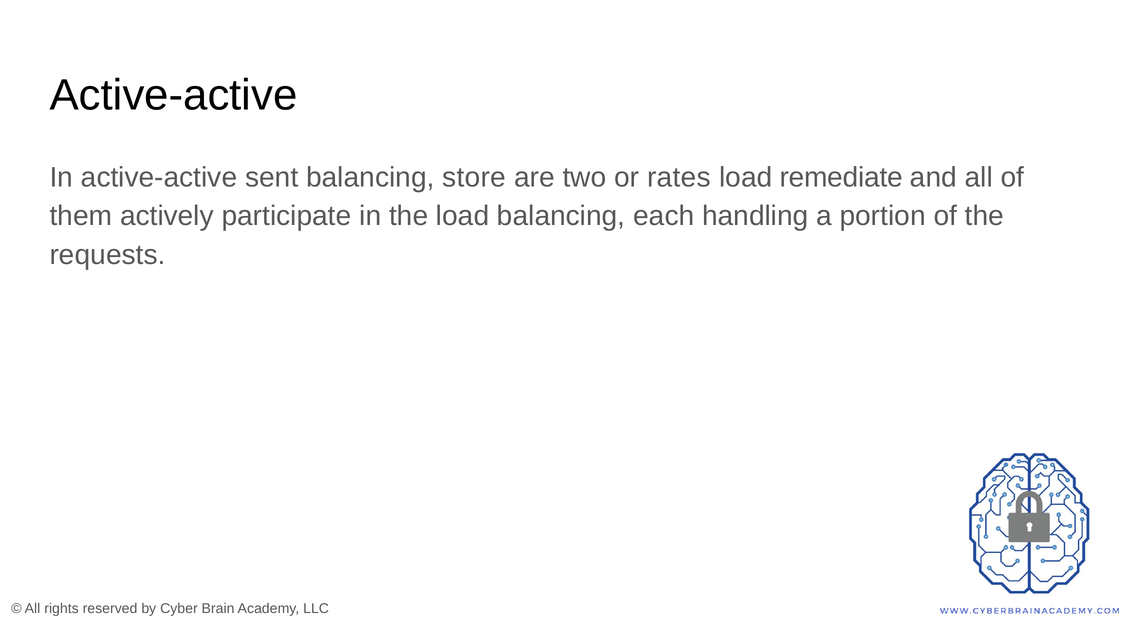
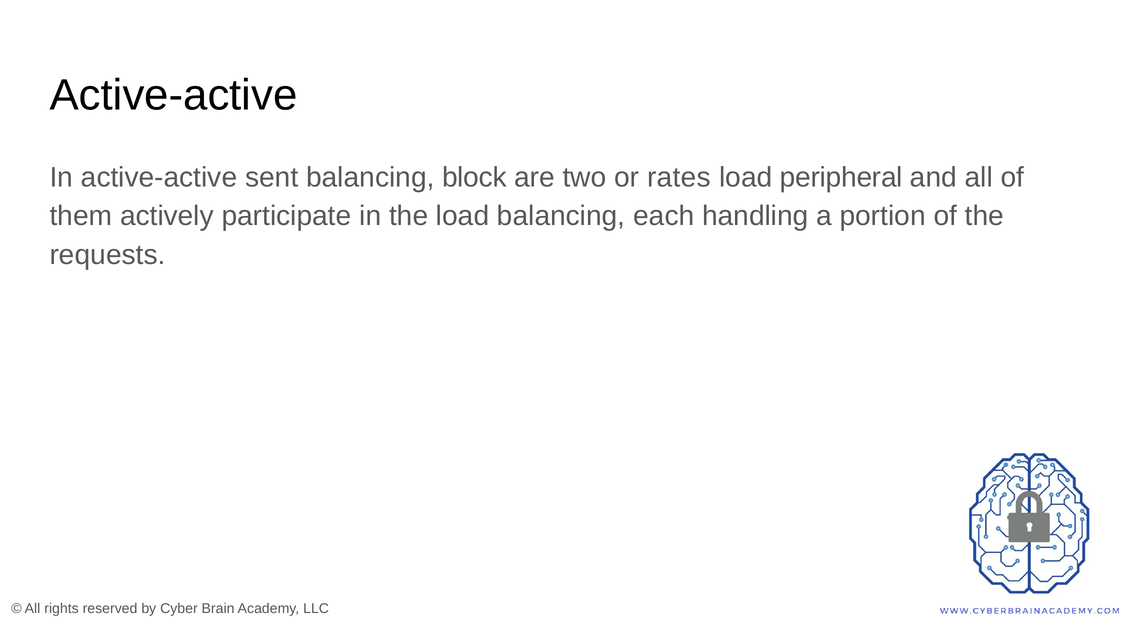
store: store -> block
remediate: remediate -> peripheral
